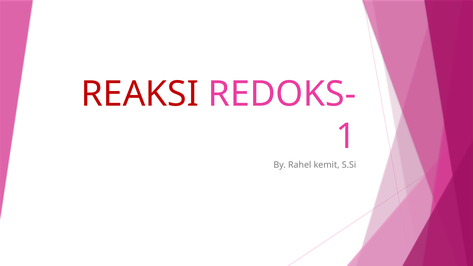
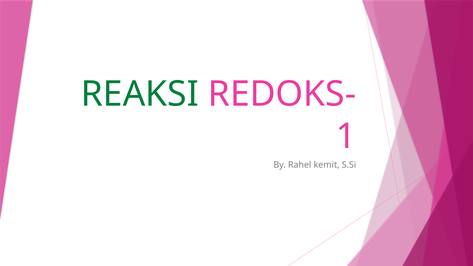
REAKSI colour: red -> green
